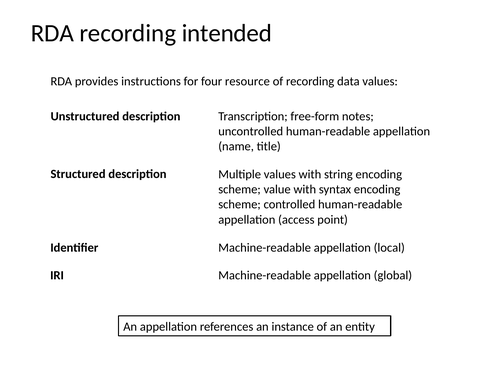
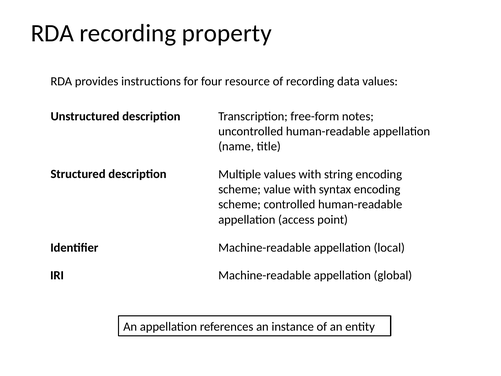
intended: intended -> property
